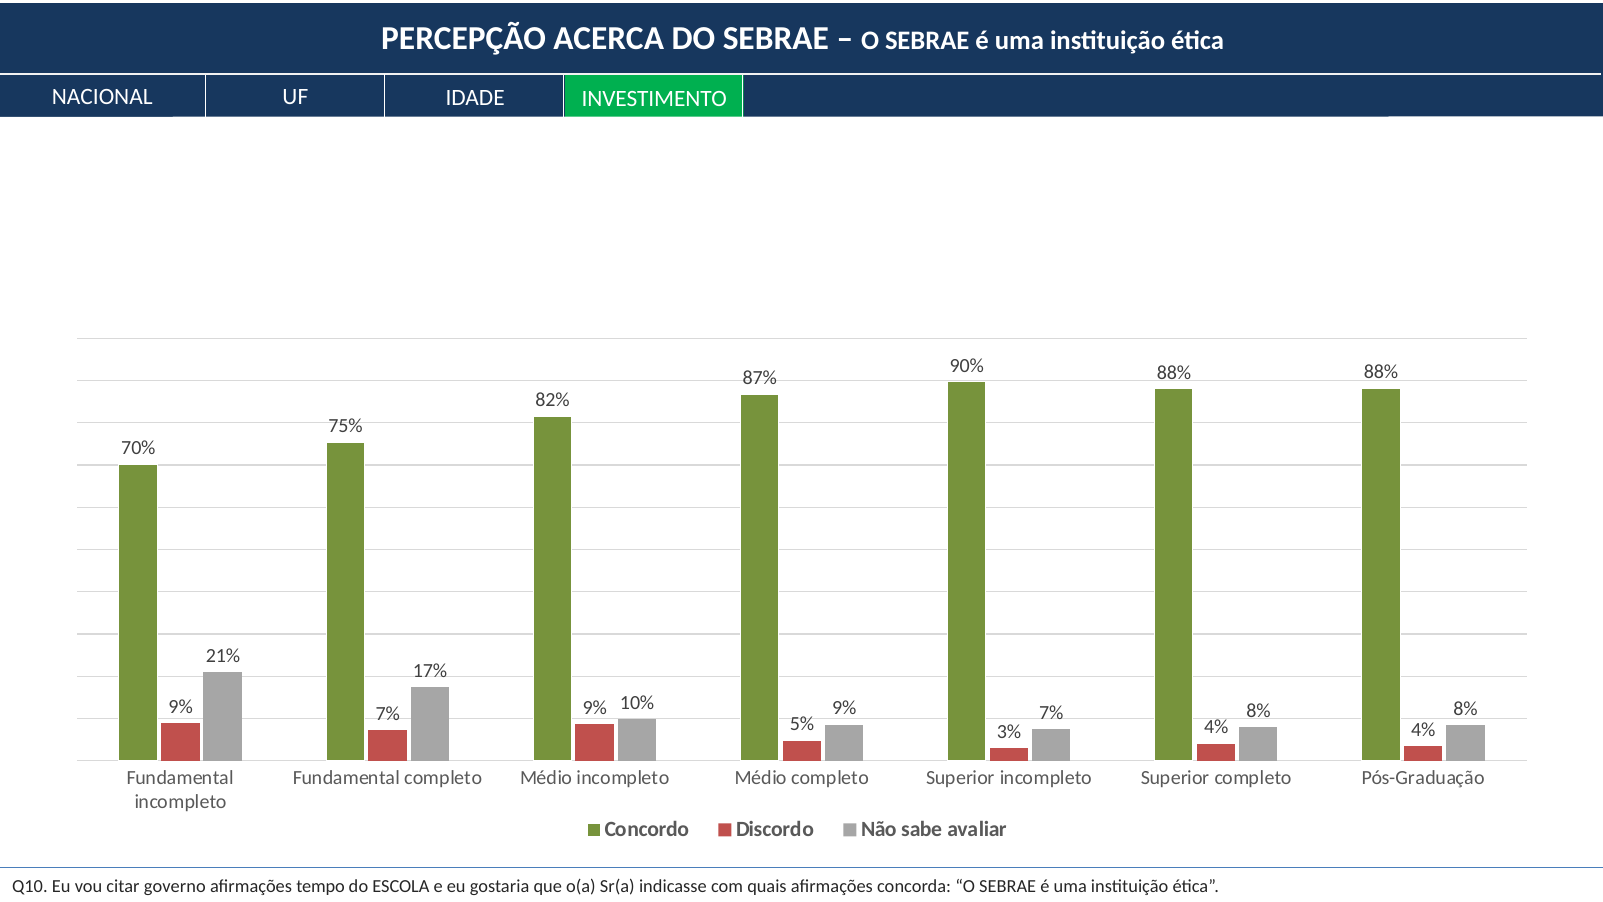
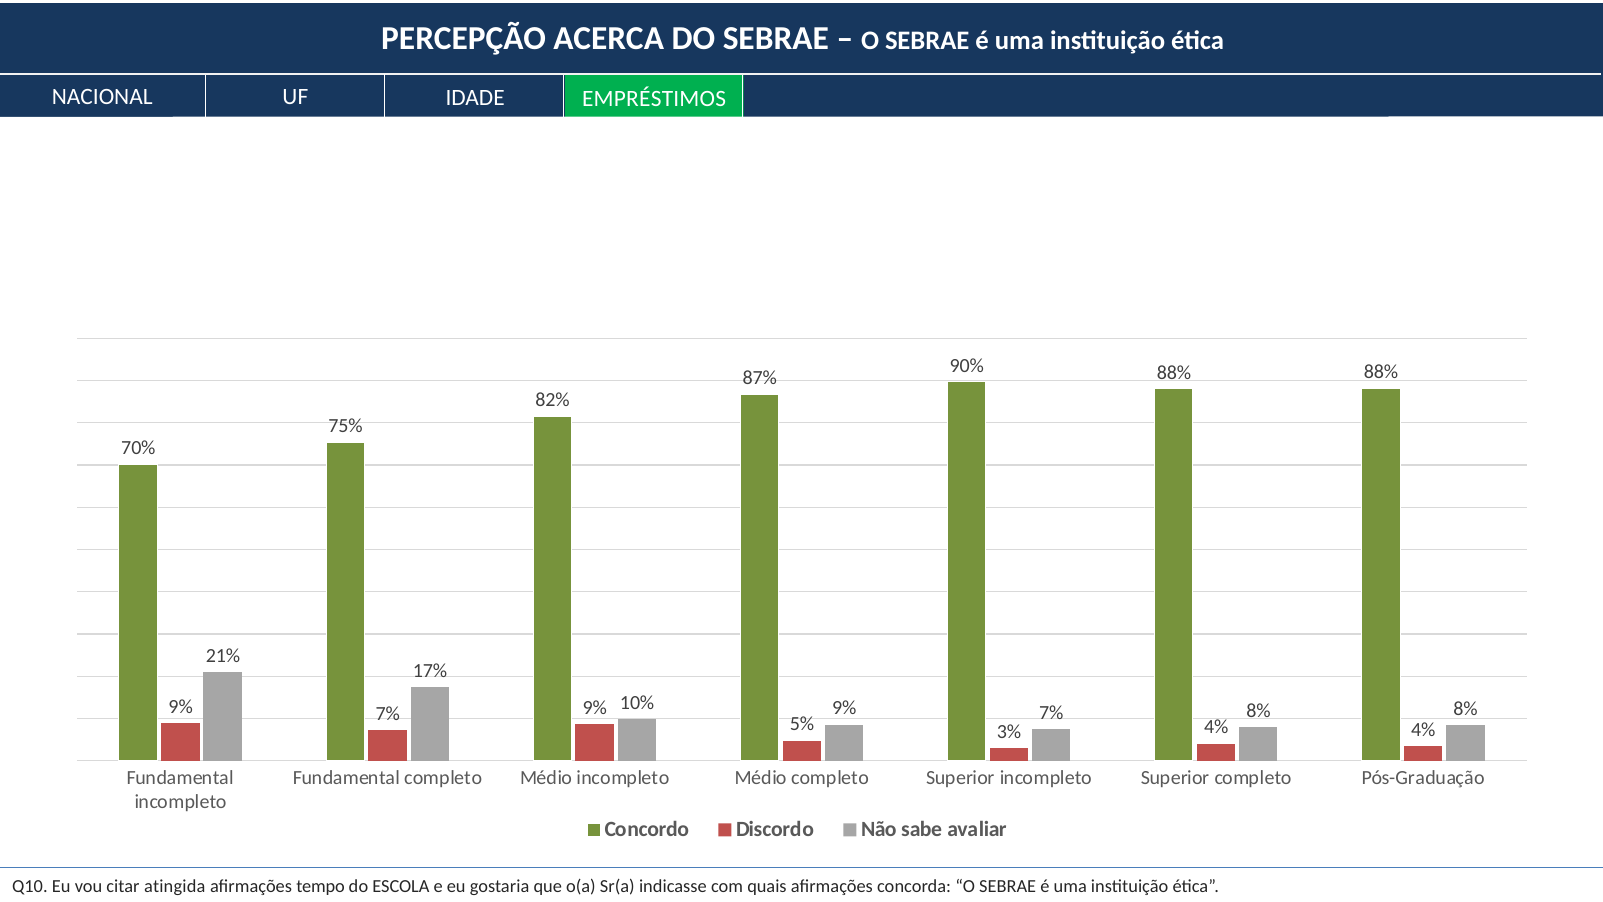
INVESTIMENTO: INVESTIMENTO -> EMPRÉSTIMOS
governo: governo -> atingida
